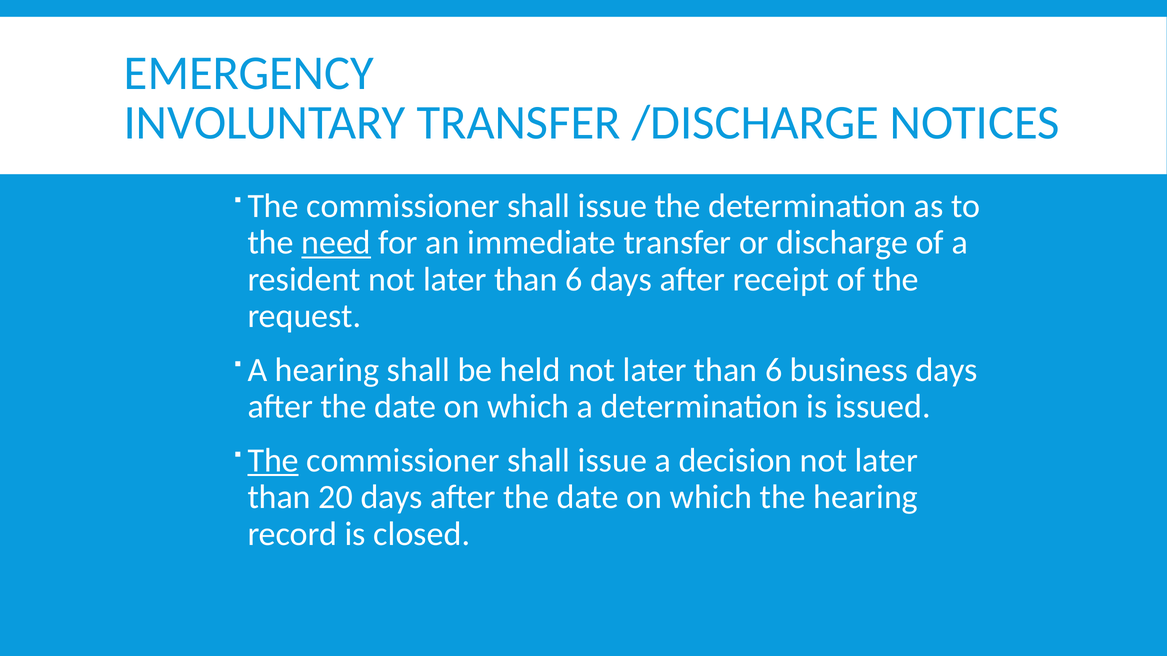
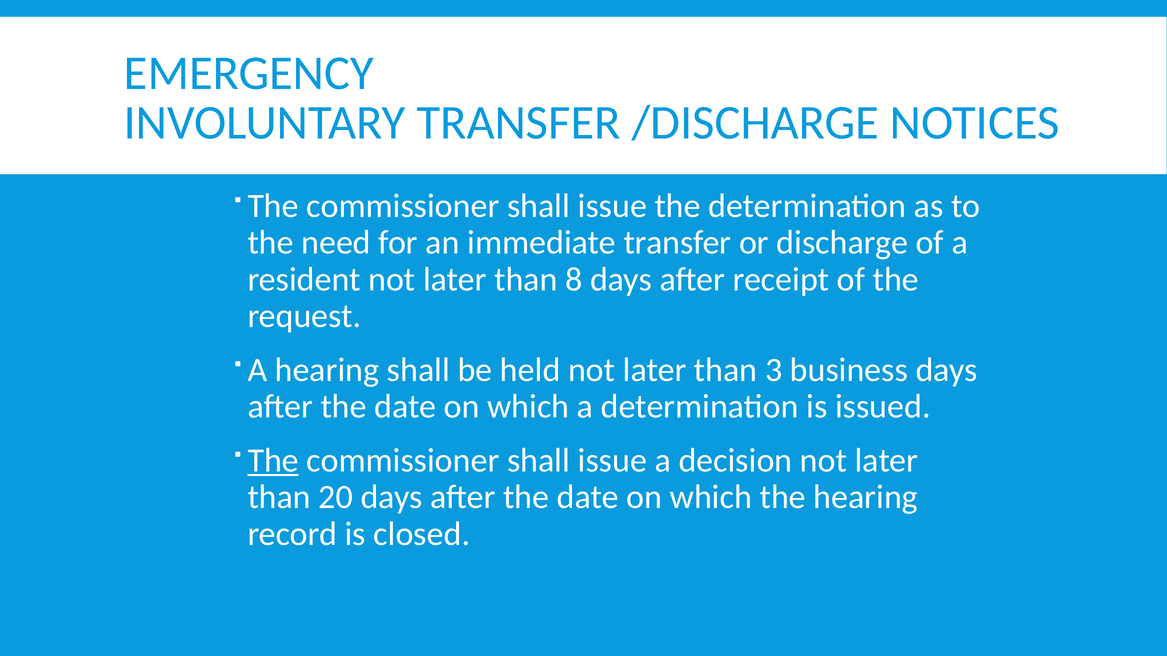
need underline: present -> none
6 at (574, 280): 6 -> 8
6 at (774, 370): 6 -> 3
